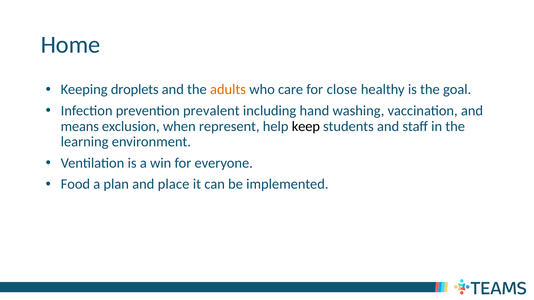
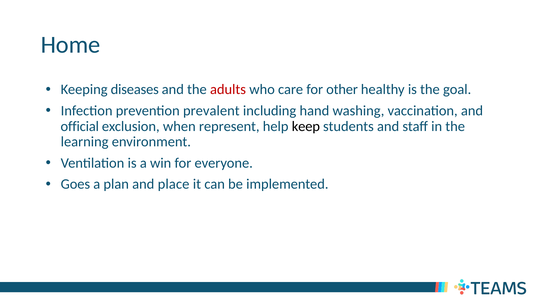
droplets: droplets -> diseases
adults colour: orange -> red
close: close -> other
means: means -> official
Food: Food -> Goes
